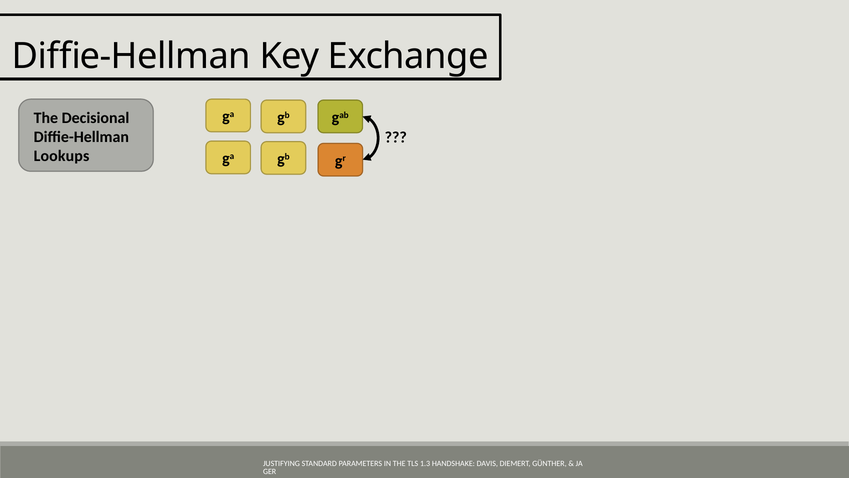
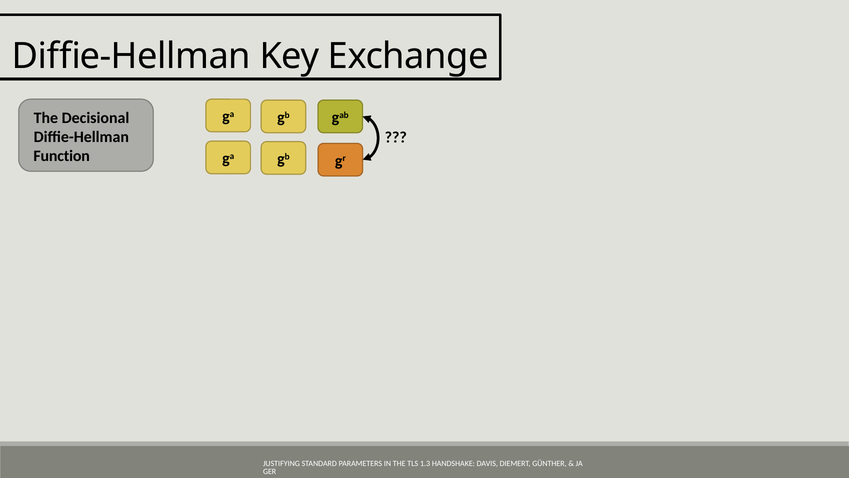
Lookups: Lookups -> Function
